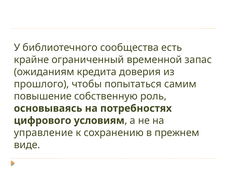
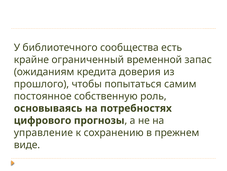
повышение: повышение -> постоянное
условиям: условиям -> прогнозы
